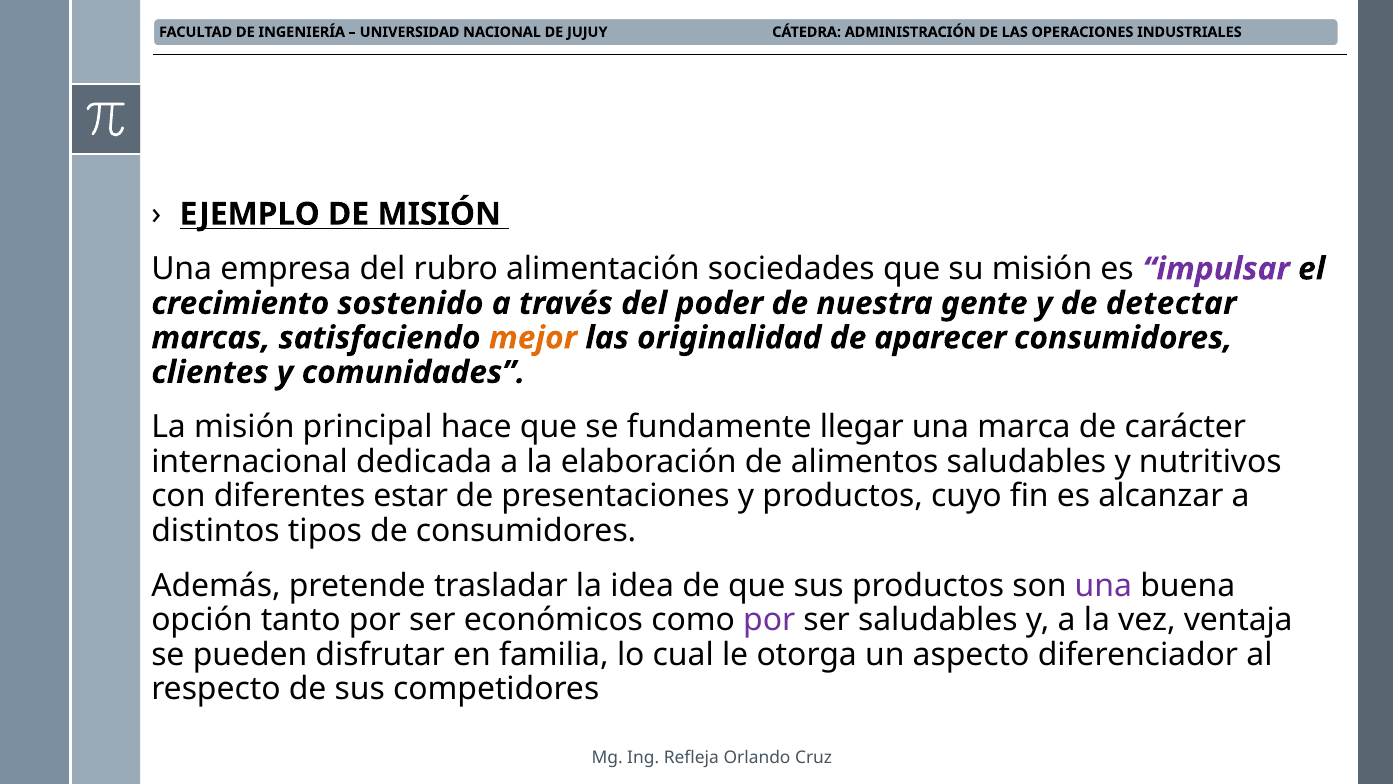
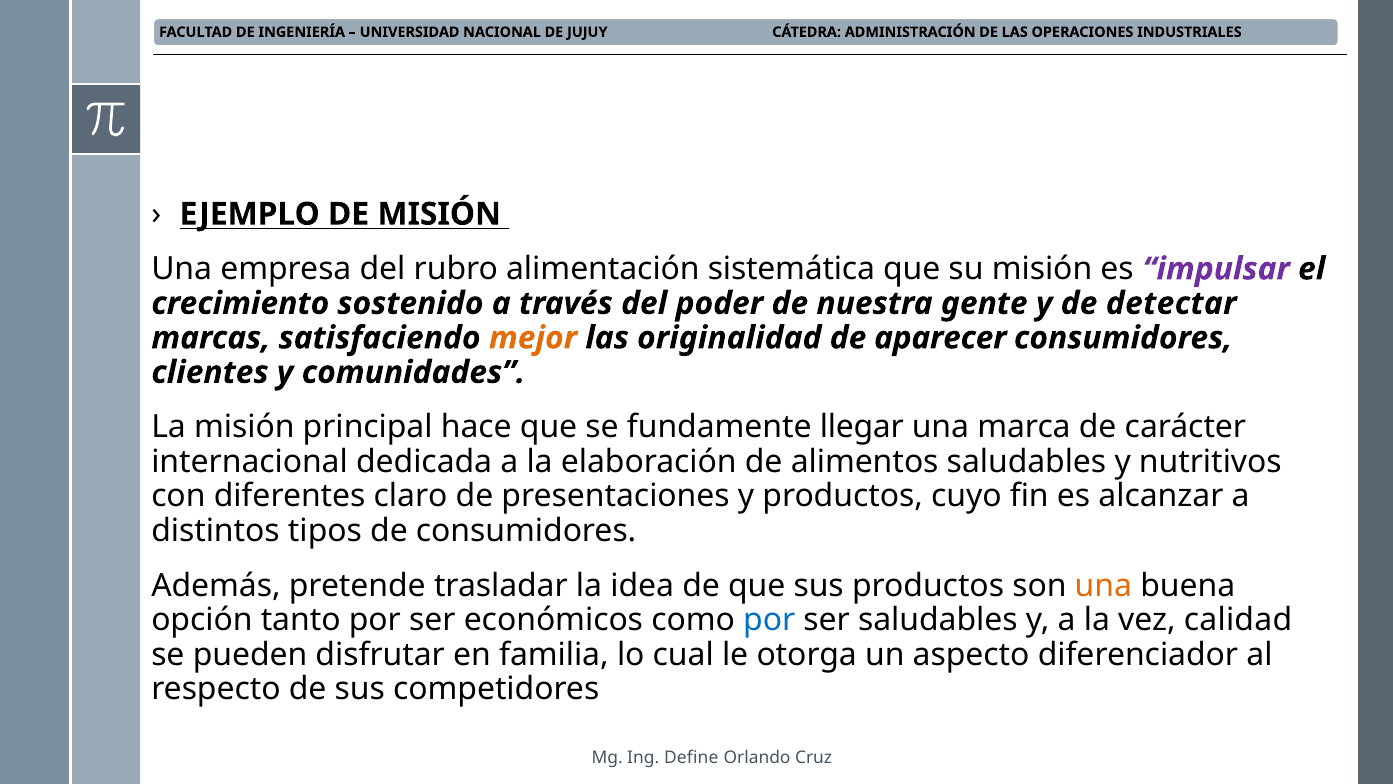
sociedades: sociedades -> sistemática
estar: estar -> claro
una at (1103, 585) colour: purple -> orange
por at (769, 620) colour: purple -> blue
ventaja: ventaja -> calidad
Refleja: Refleja -> Define
